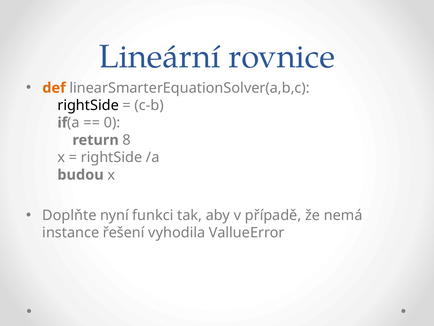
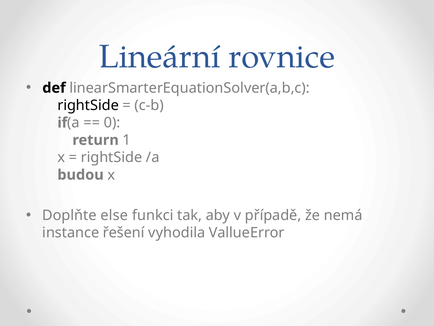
def colour: orange -> black
8: 8 -> 1
nyní: nyní -> else
